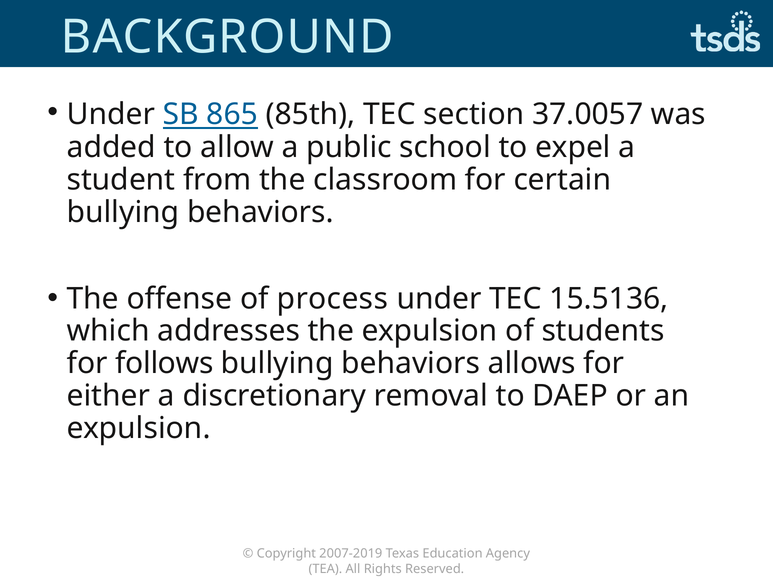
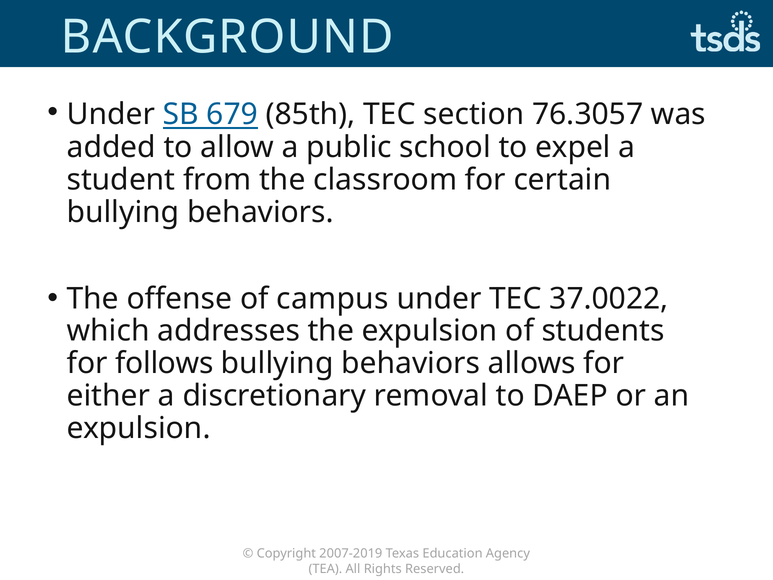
865: 865 -> 679
37.0057: 37.0057 -> 76.3057
process: process -> campus
15.5136: 15.5136 -> 37.0022
